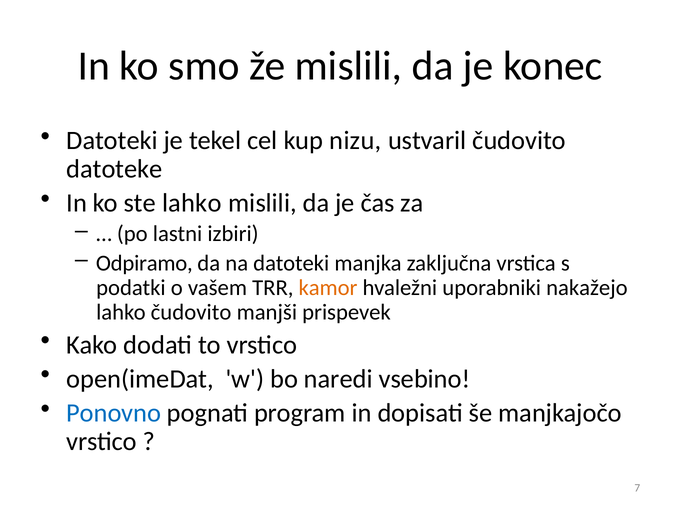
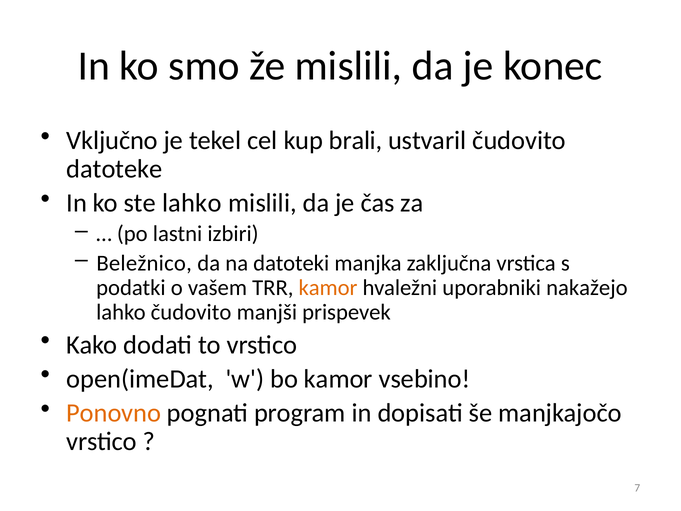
Datoteki at (112, 140): Datoteki -> Vključno
nizu: nizu -> brali
Odpiramo: Odpiramo -> Beležnico
bo naredi: naredi -> kamor
Ponovno colour: blue -> orange
